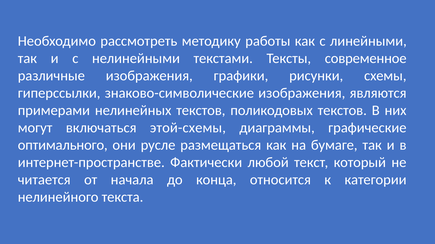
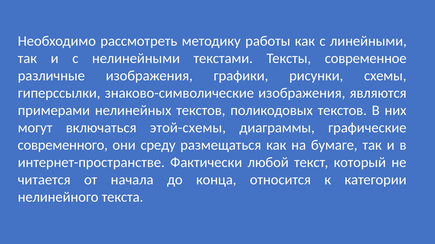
оптимального: оптимального -> современного
русле: русле -> среду
